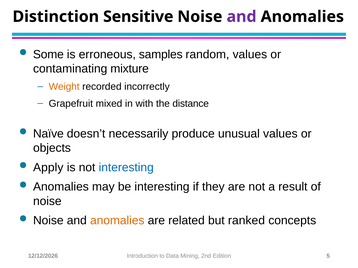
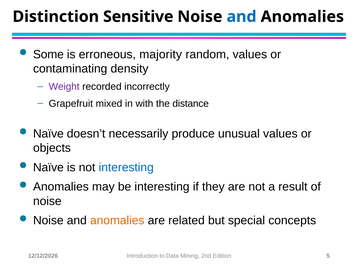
and at (242, 17) colour: purple -> blue
samples: samples -> majority
mixture: mixture -> density
Weight colour: orange -> purple
Apply at (48, 168): Apply -> Naïve
ranked: ranked -> special
